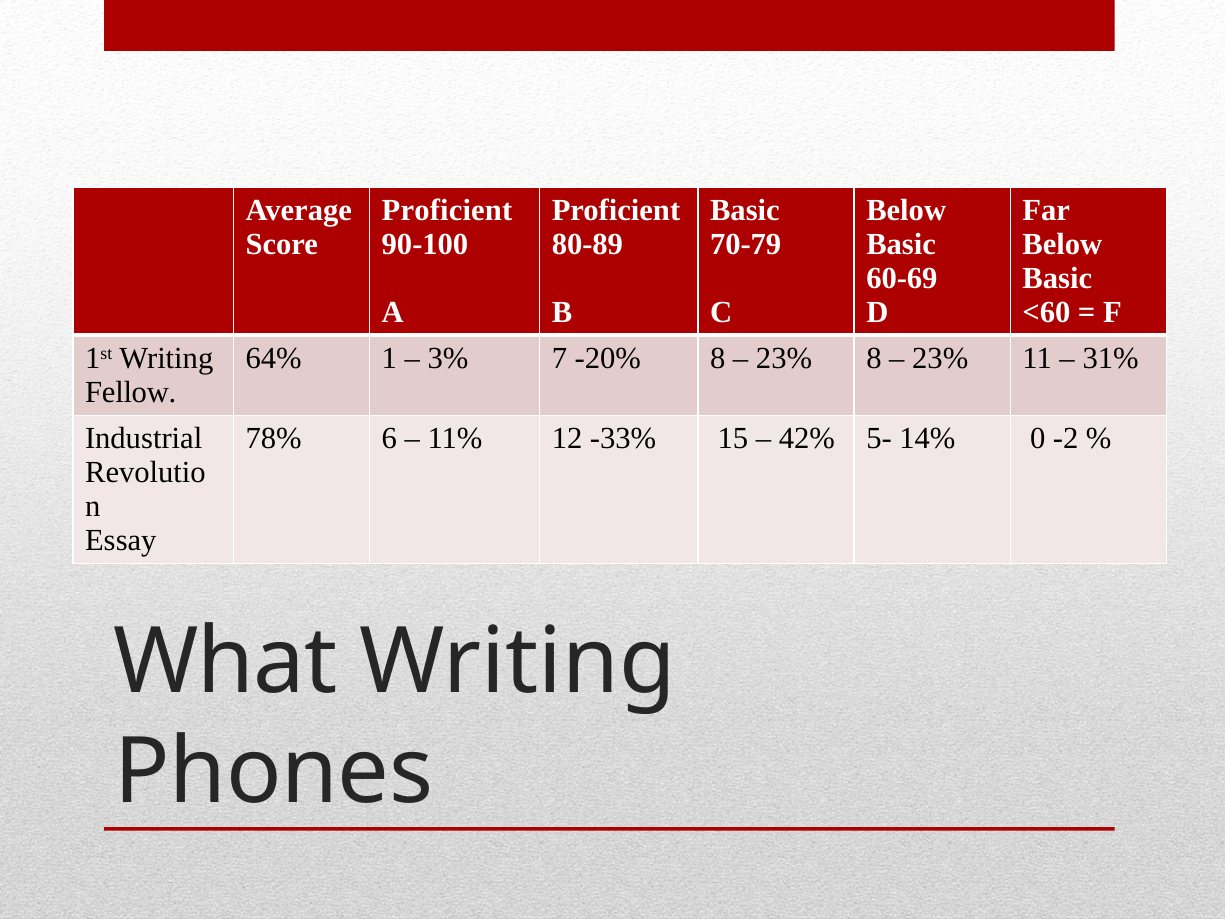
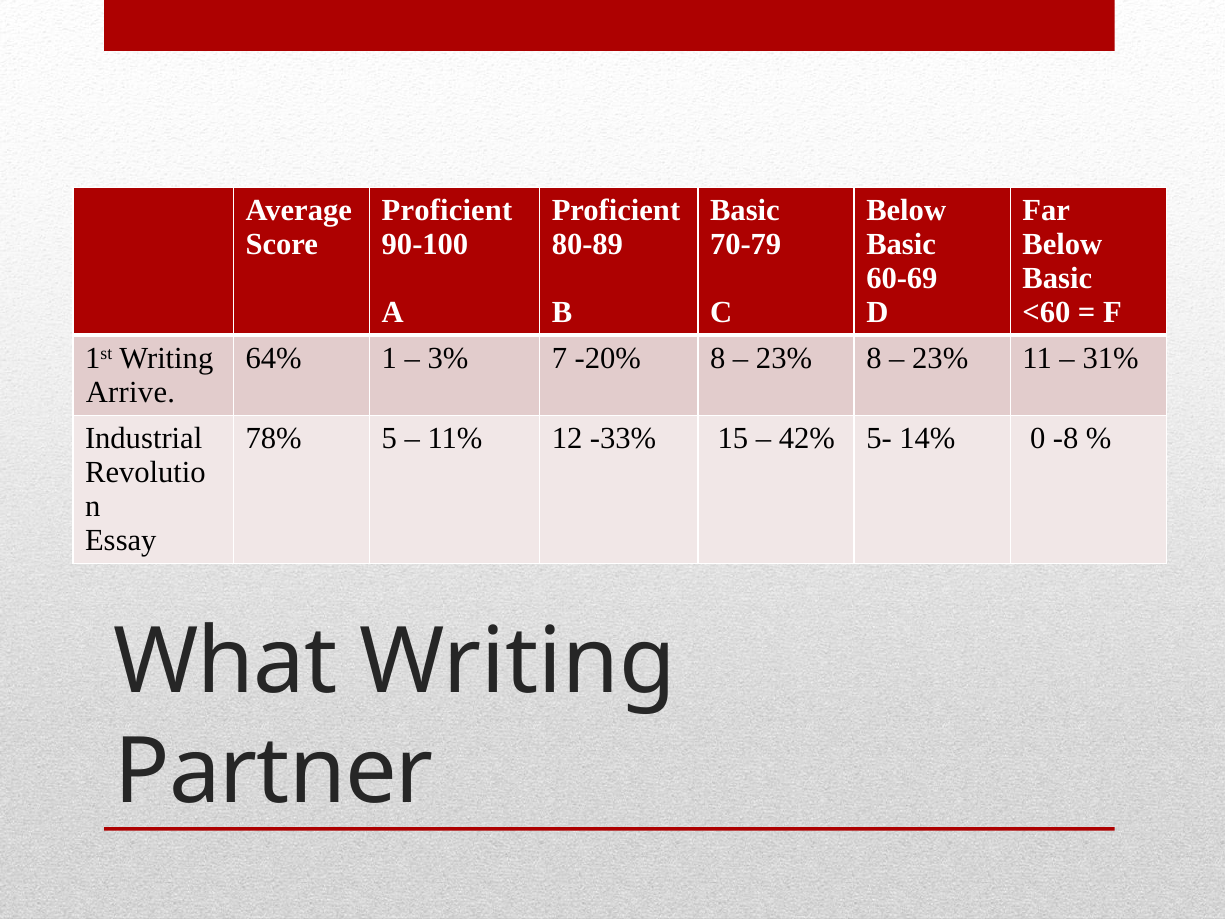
Fellow: Fellow -> Arrive
6: 6 -> 5
-2: -2 -> -8
Phones: Phones -> Partner
